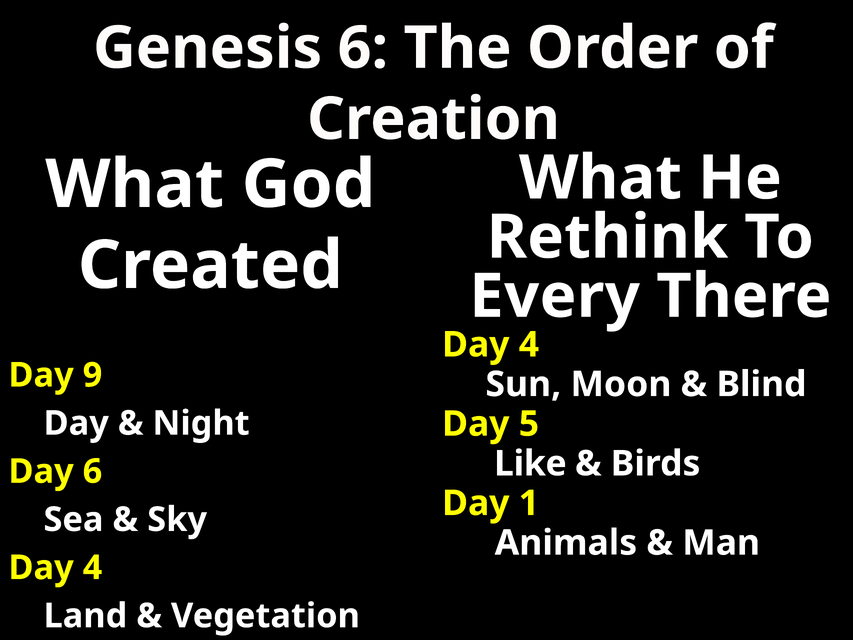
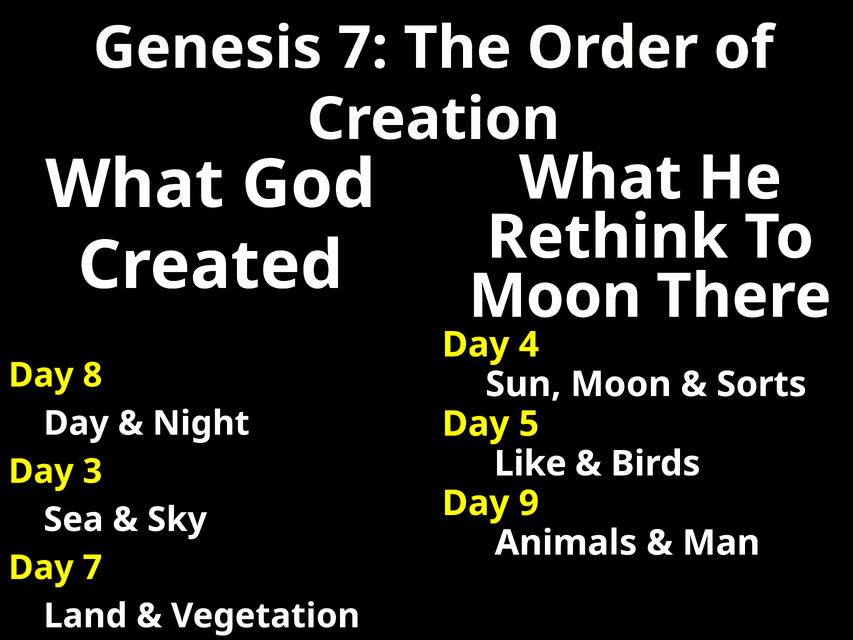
Genesis 6: 6 -> 7
Every at (555, 296): Every -> Moon
9: 9 -> 8
Blind: Blind -> Sorts
Day 6: 6 -> 3
1: 1 -> 9
4 at (92, 568): 4 -> 7
